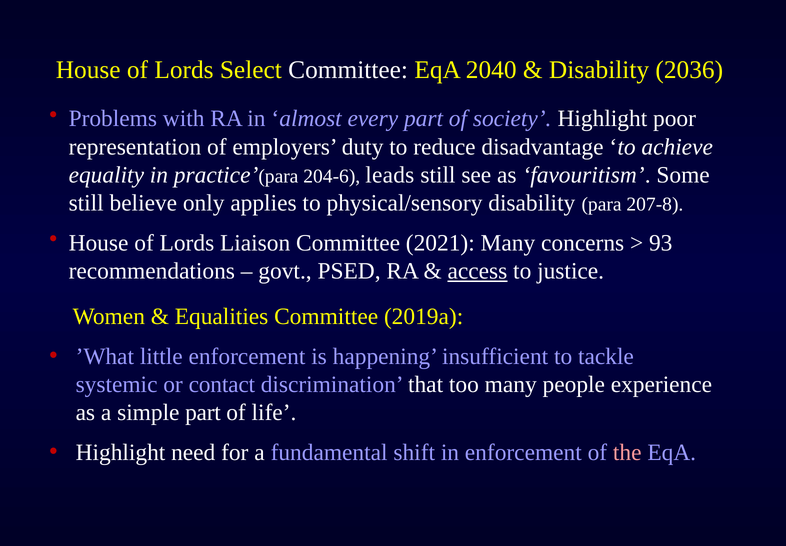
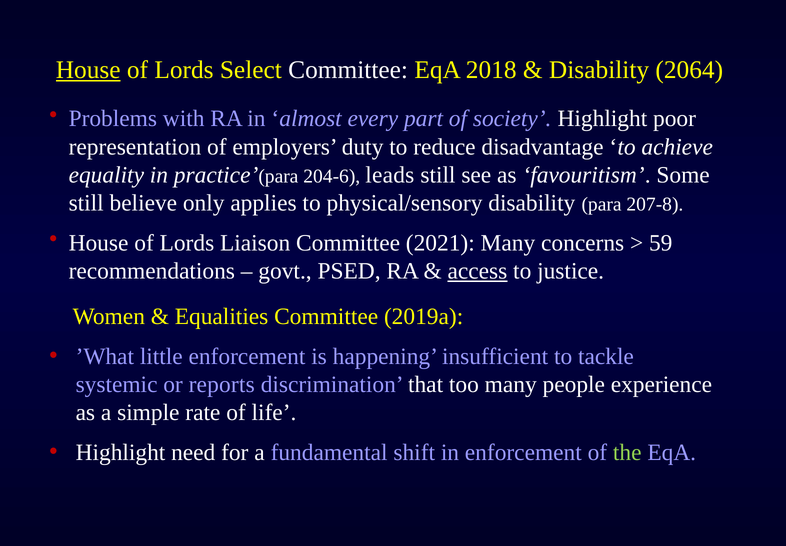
House at (88, 70) underline: none -> present
2040: 2040 -> 2018
2036: 2036 -> 2064
93: 93 -> 59
contact: contact -> reports
simple part: part -> rate
the colour: pink -> light green
